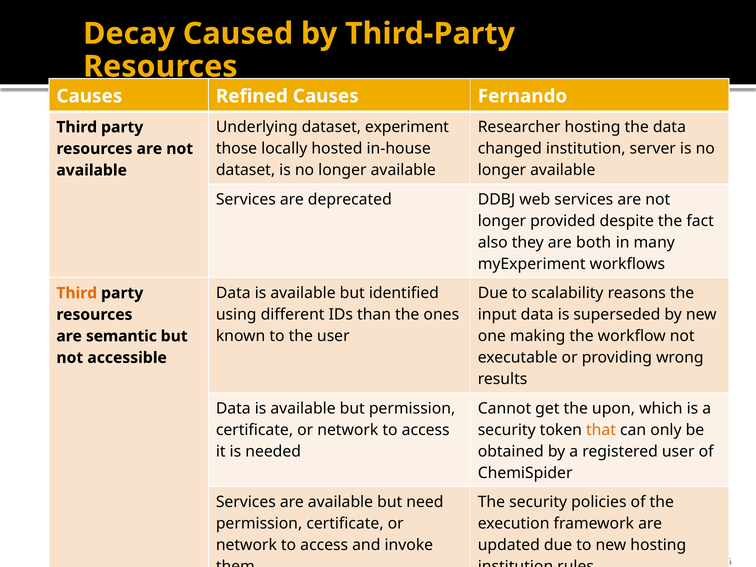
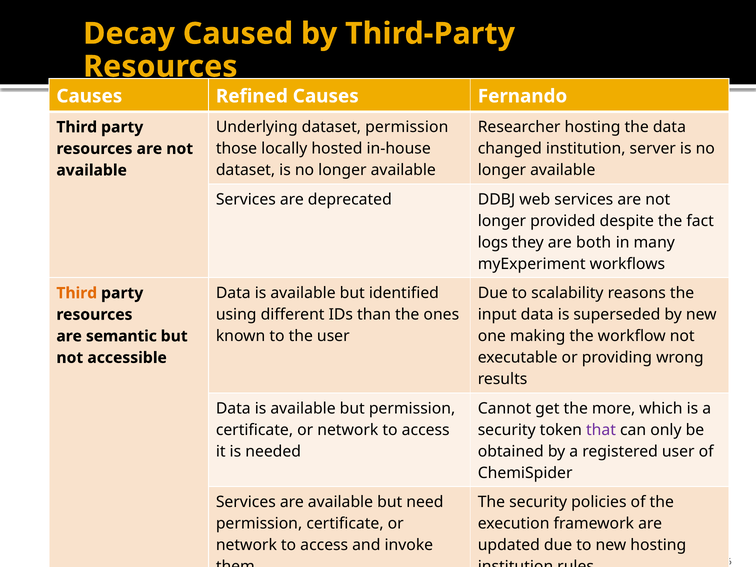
dataset experiment: experiment -> permission
also: also -> logs
upon: upon -> more
that colour: orange -> purple
